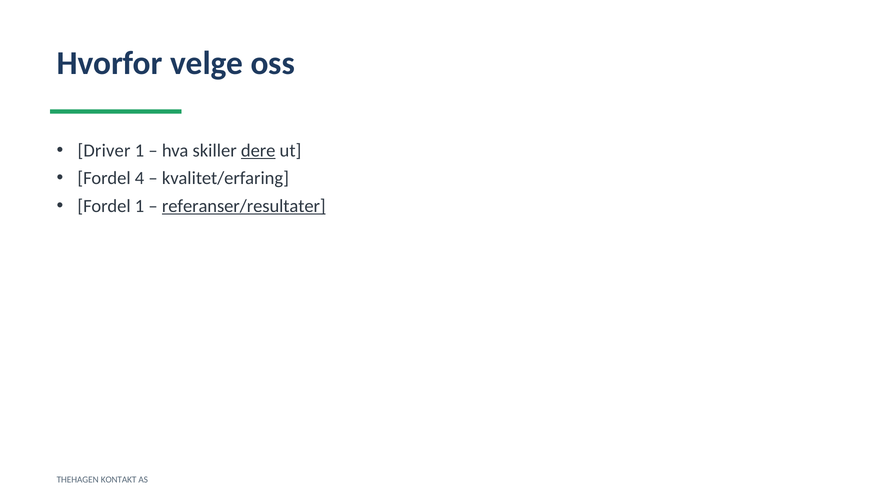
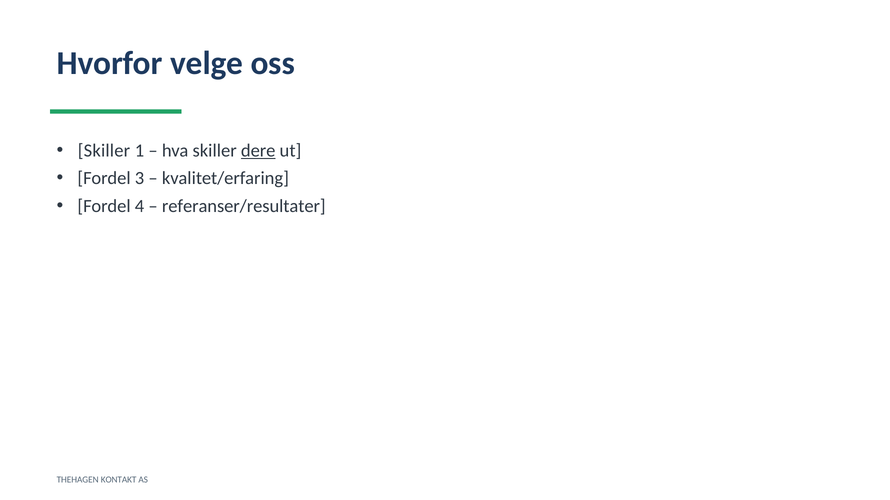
Driver at (104, 151): Driver -> Skiller
4: 4 -> 3
Fordel 1: 1 -> 4
referanser/resultater underline: present -> none
